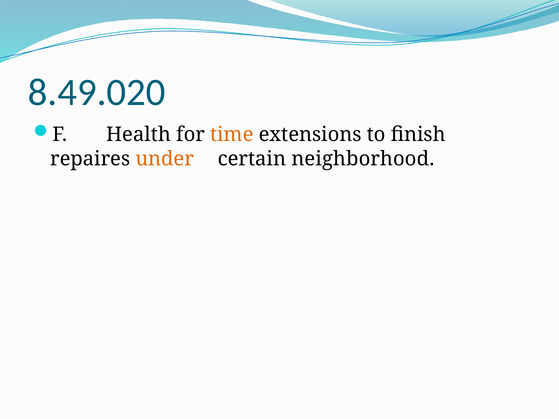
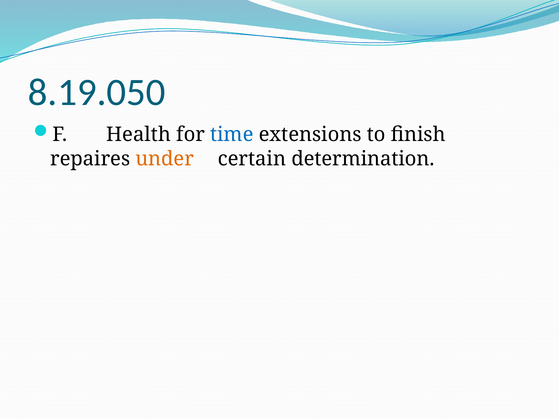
8.49.020: 8.49.020 -> 8.19.050
time colour: orange -> blue
neighborhood: neighborhood -> determination
